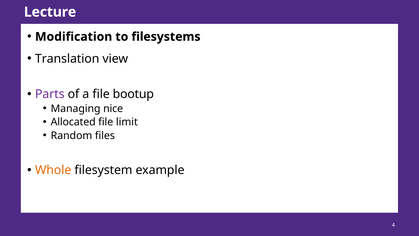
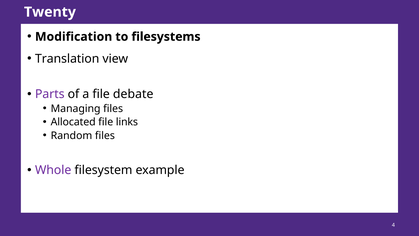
Lecture: Lecture -> Twenty
bootup: bootup -> debate
Managing nice: nice -> files
limit: limit -> links
Whole colour: orange -> purple
